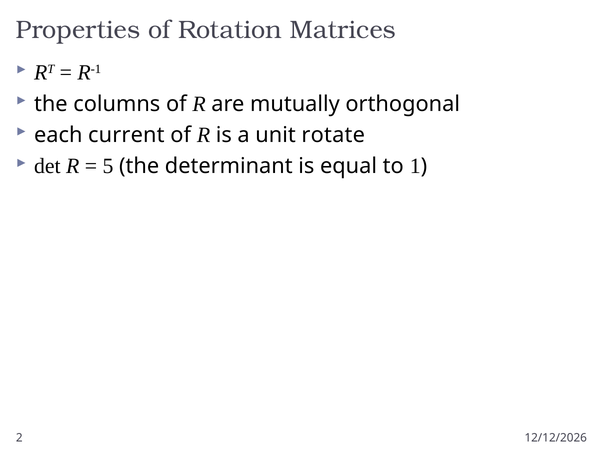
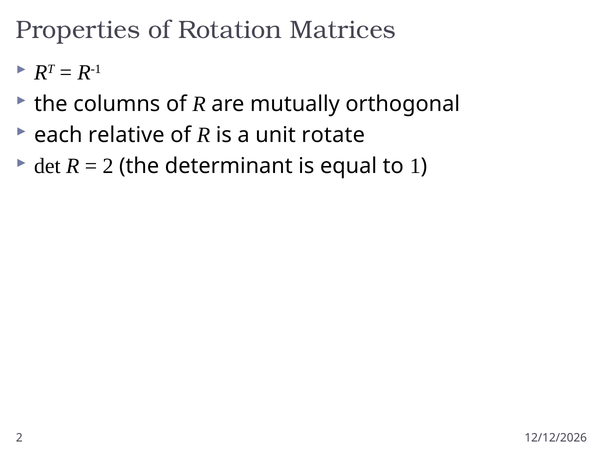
current: current -> relative
5 at (108, 166): 5 -> 2
